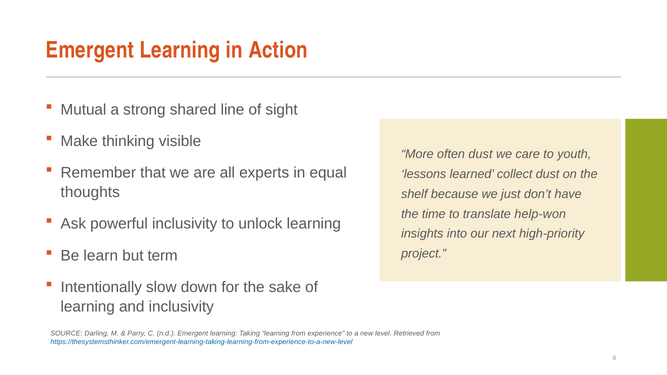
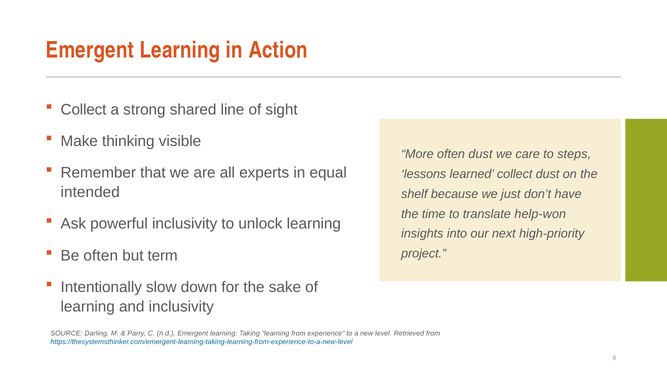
Mutual at (83, 110): Mutual -> Collect
youth: youth -> steps
thoughts: thoughts -> intended
Be learn: learn -> often
